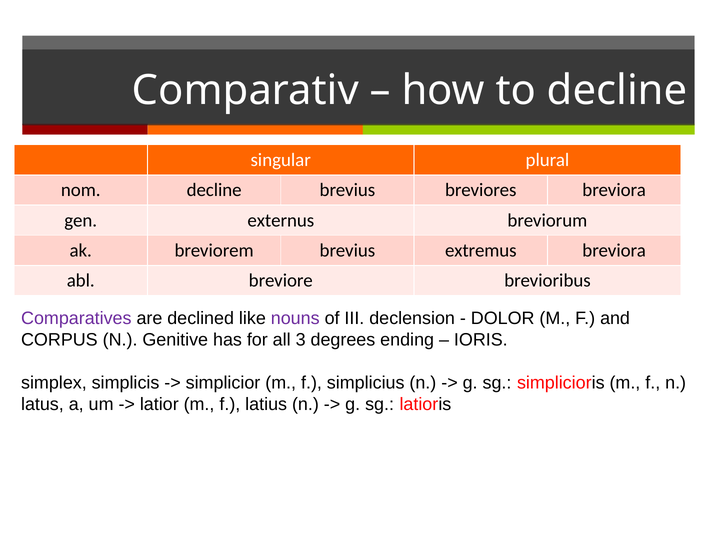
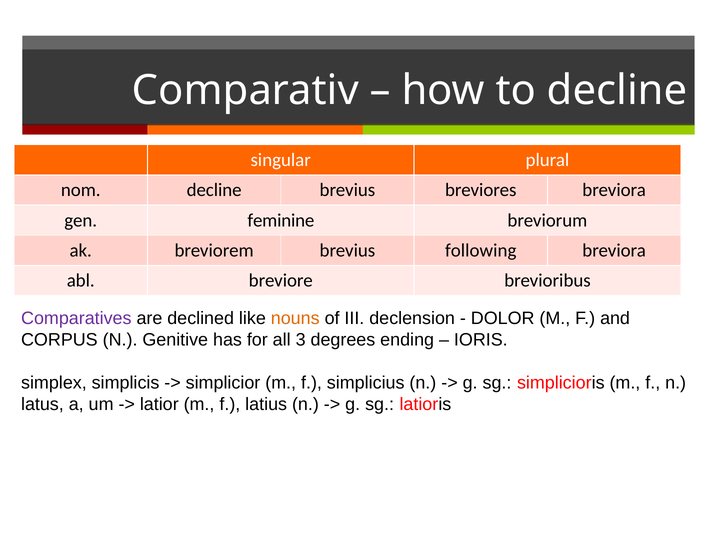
externus: externus -> feminine
extremus: extremus -> following
nouns colour: purple -> orange
